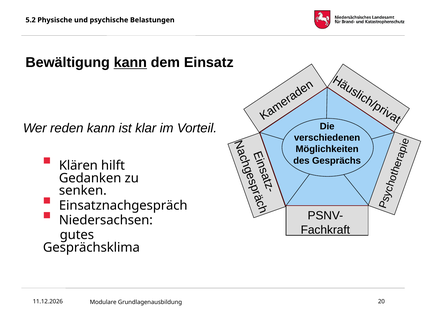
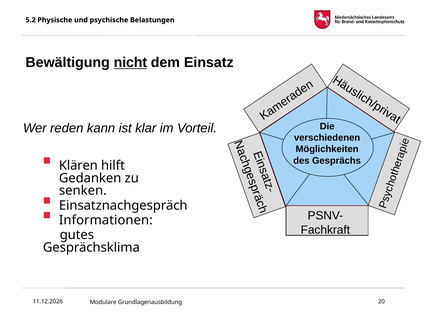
Bewältigung kann: kann -> nicht
Niedersachsen: Niedersachsen -> Informationen
